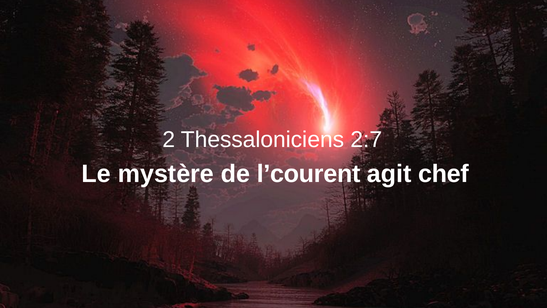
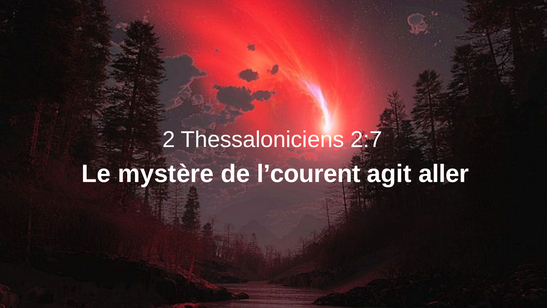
chef: chef -> aller
